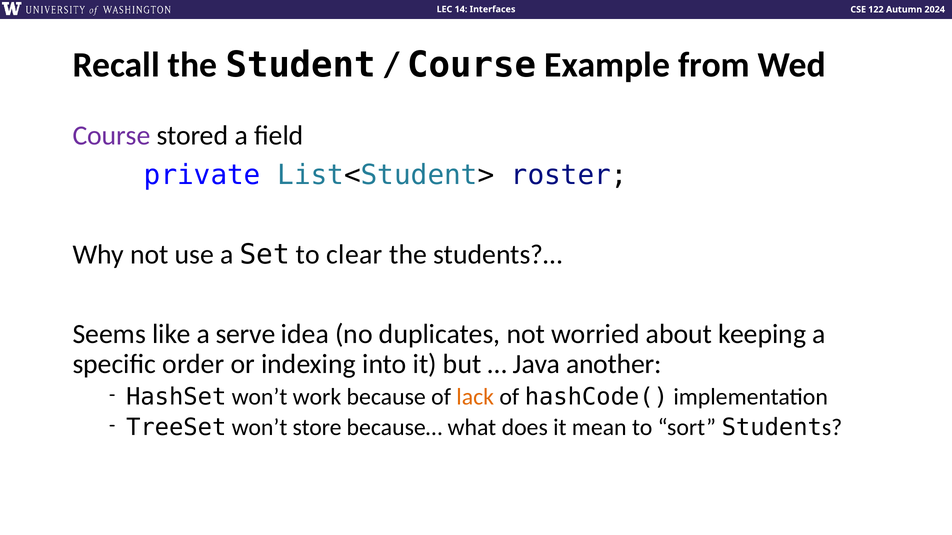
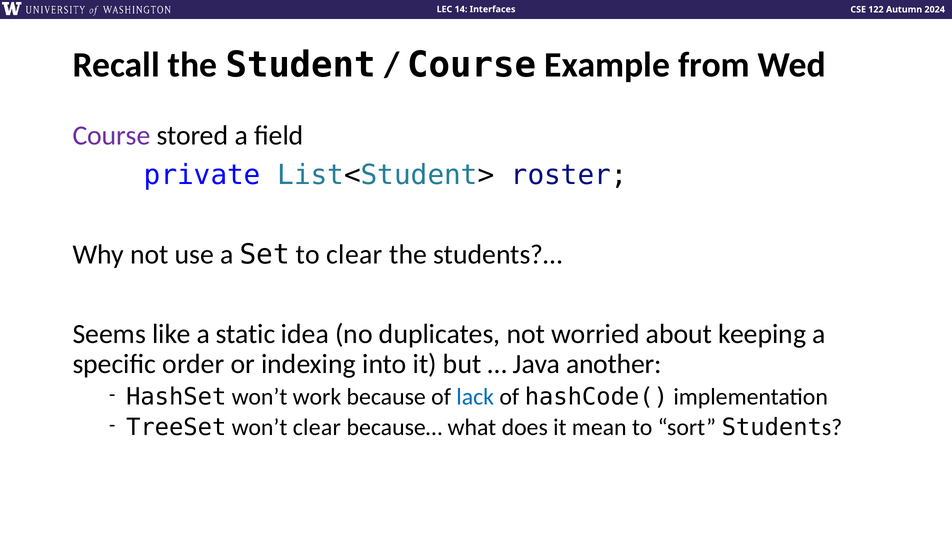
serve: serve -> static
lack colour: orange -> blue
won’t store: store -> clear
